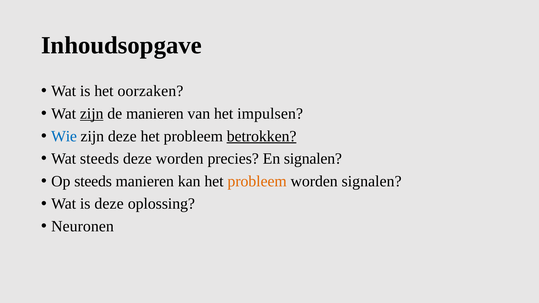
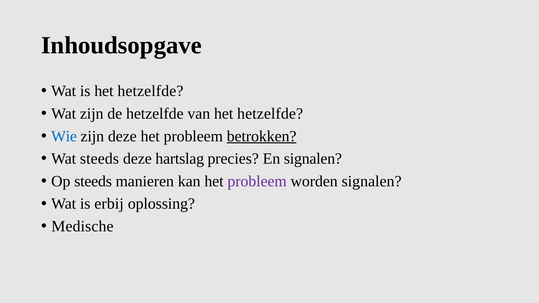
is het oorzaken: oorzaken -> hetzelfde
zijn at (92, 114) underline: present -> none
de manieren: manieren -> hetzelfde
van het impulsen: impulsen -> hetzelfde
deze worden: worden -> hartslag
probleem at (257, 181) colour: orange -> purple
is deze: deze -> erbij
Neuronen: Neuronen -> Medische
